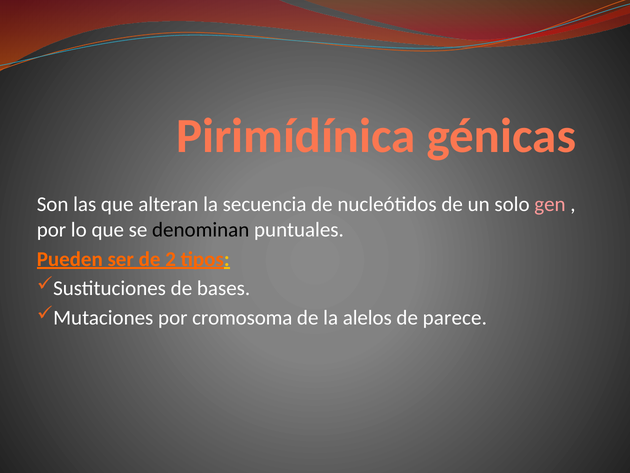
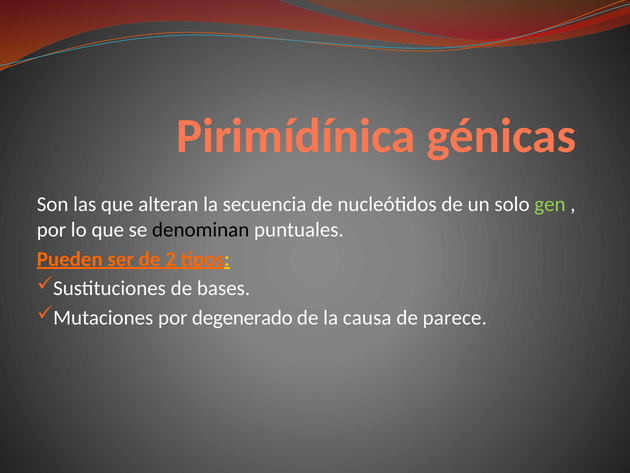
gen colour: pink -> light green
cromosoma: cromosoma -> degenerado
alelos: alelos -> causa
